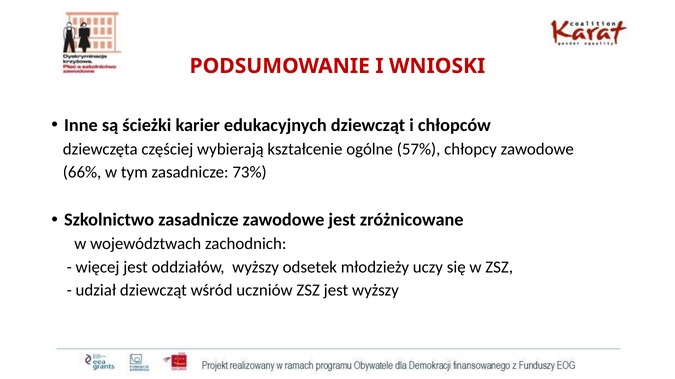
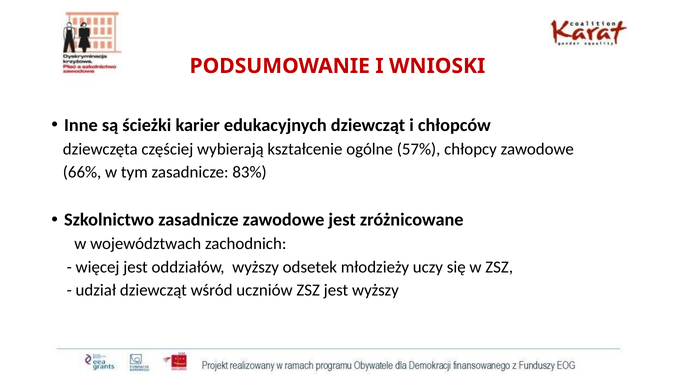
73%: 73% -> 83%
